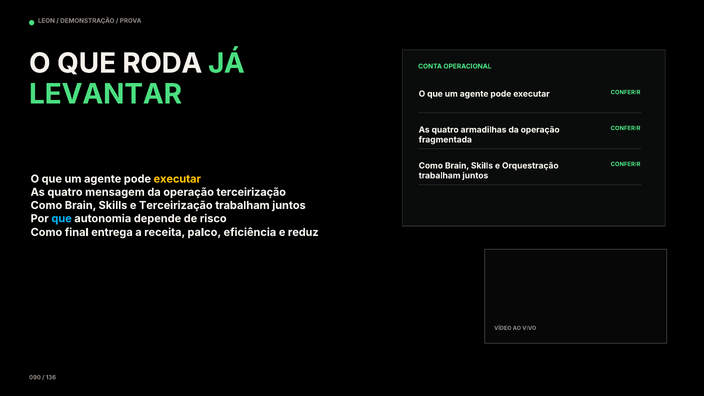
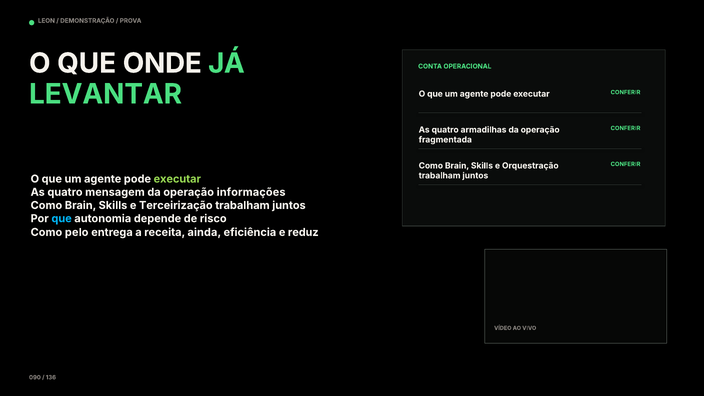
RODA: RODA -> ONDE
executar at (177, 179) colour: yellow -> light green
operação terceirização: terceirização -> informações
final: final -> pelo
palco: palco -> ainda
